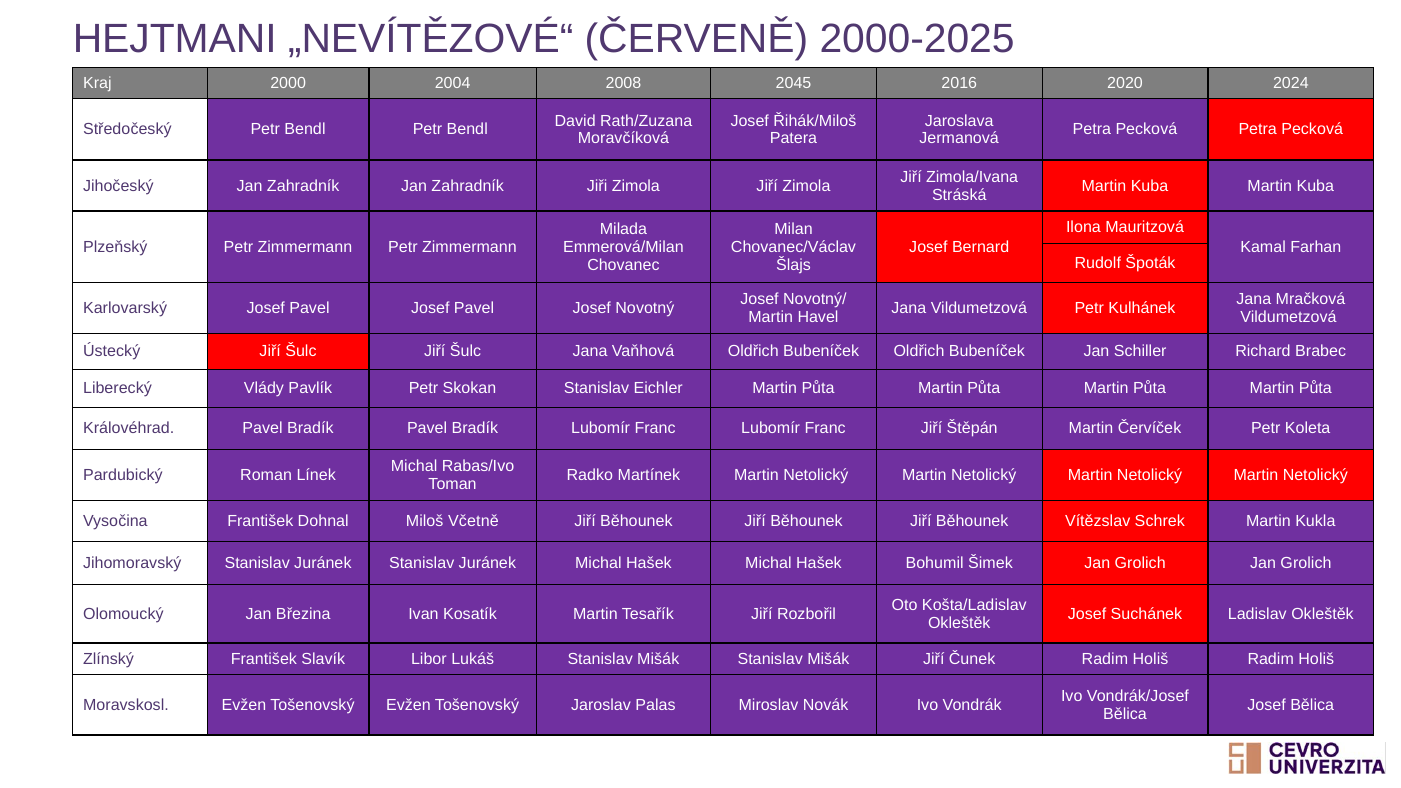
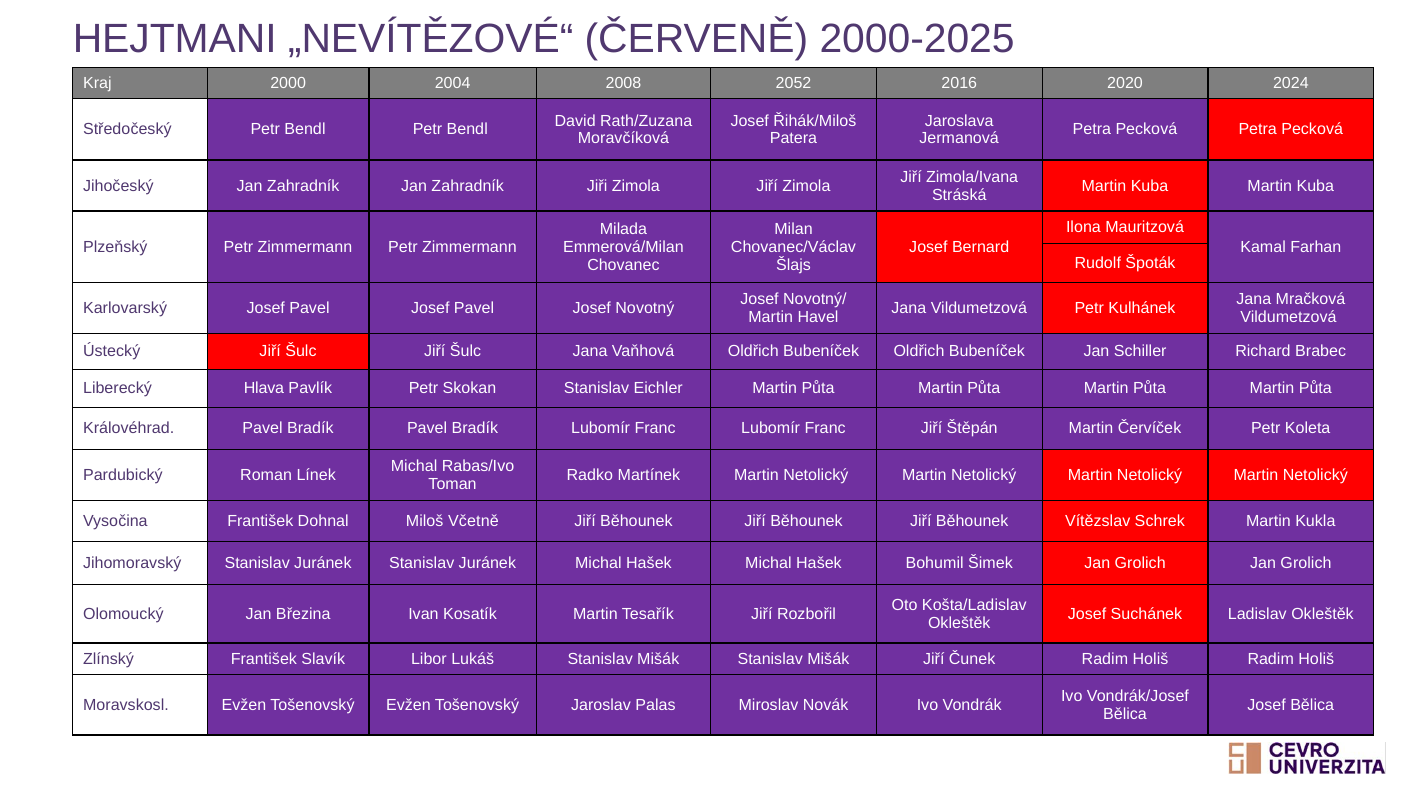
2045: 2045 -> 2052
Vlády: Vlády -> Hlava
